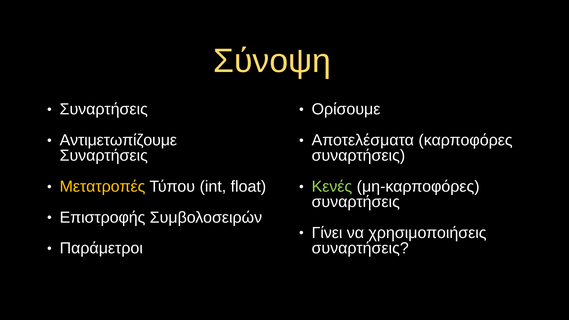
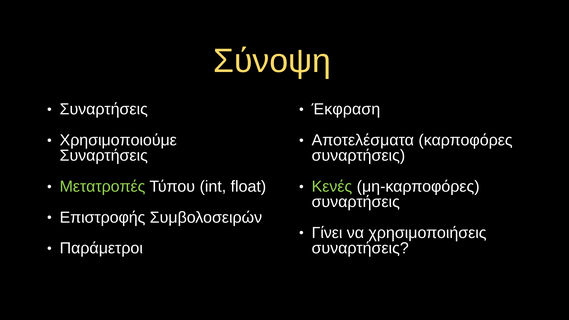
Ορίσουμε: Ορίσουμε -> Έκφραση
Αντιμετωπίζουμε: Αντιμετωπίζουμε -> Χρησιμοποιούμε
Μετατροπές colour: yellow -> light green
